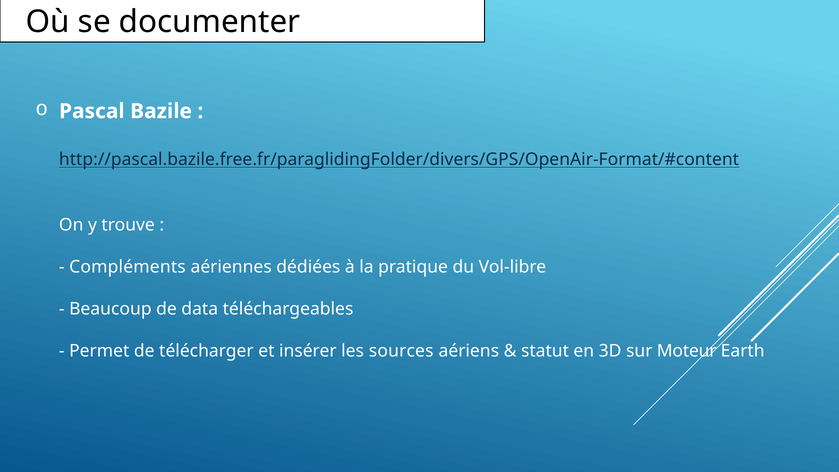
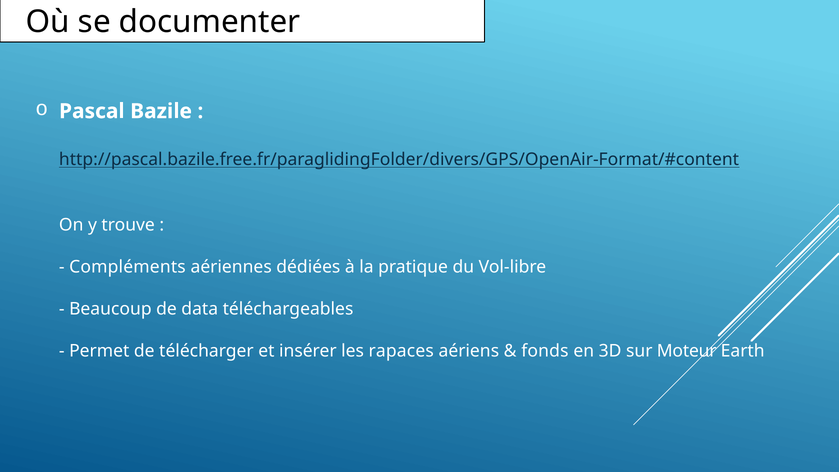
sources: sources -> rapaces
statut: statut -> fonds
